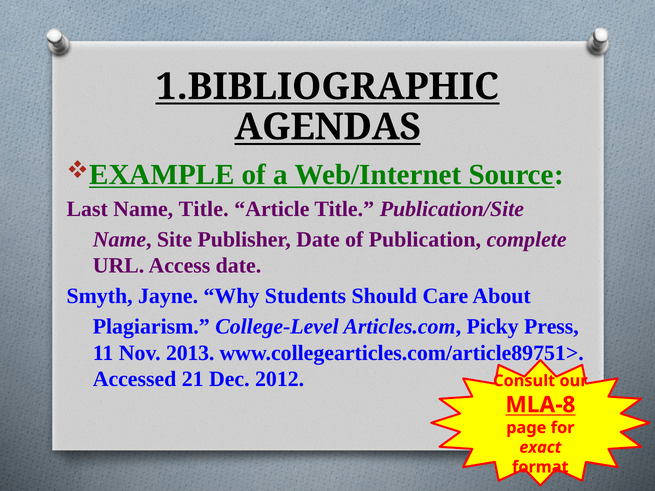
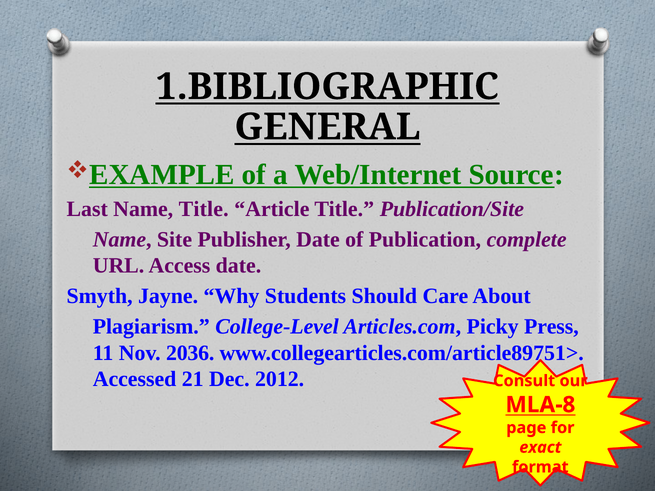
AGENDAS: AGENDAS -> GENERAL
2013: 2013 -> 2036
